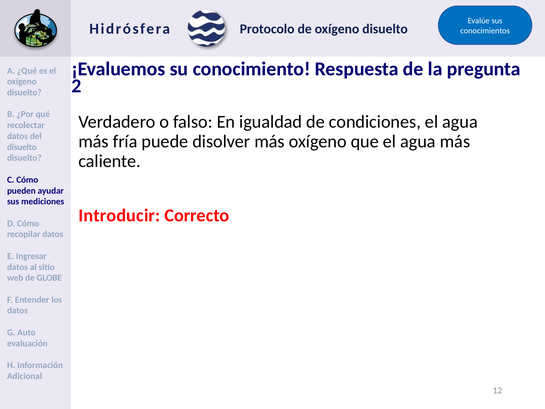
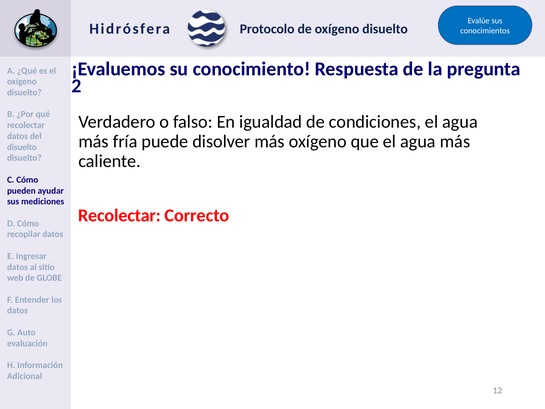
Introducir at (119, 215): Introducir -> Recolectar
